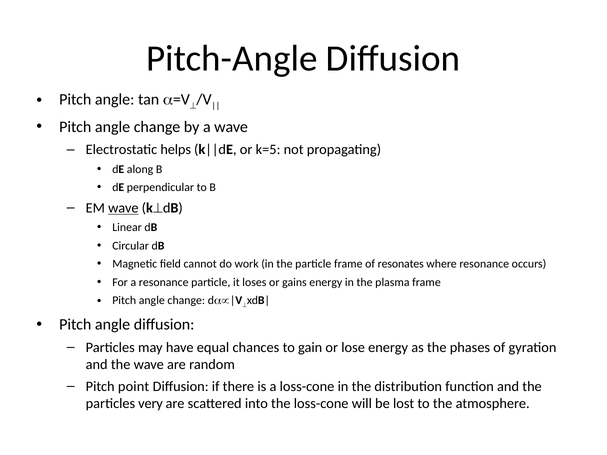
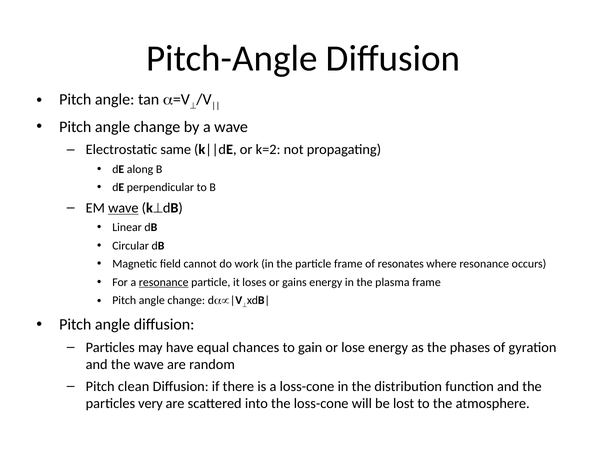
helps: helps -> same
k=5: k=5 -> k=2
resonance at (164, 282) underline: none -> present
point: point -> clean
